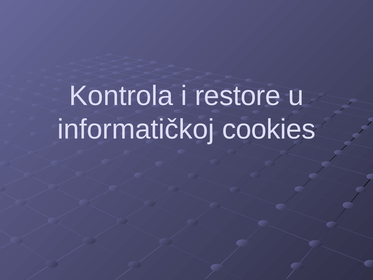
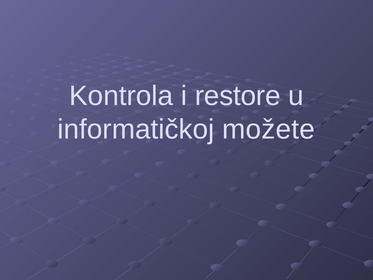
cookies: cookies -> možete
